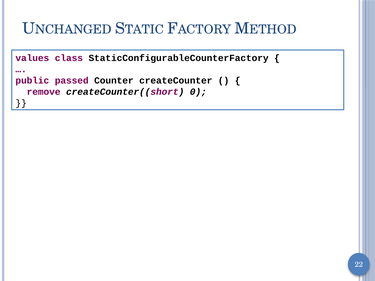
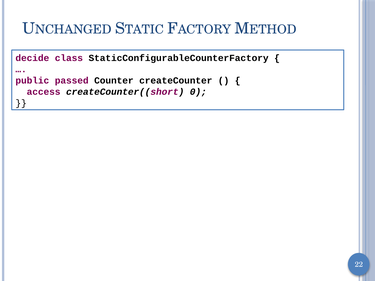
values: values -> decide
remove: remove -> access
